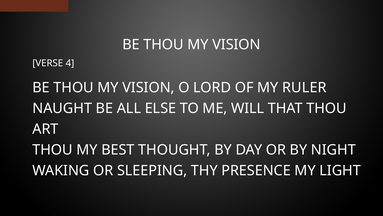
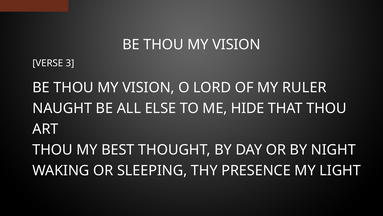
4: 4 -> 3
WILL: WILL -> HIDE
